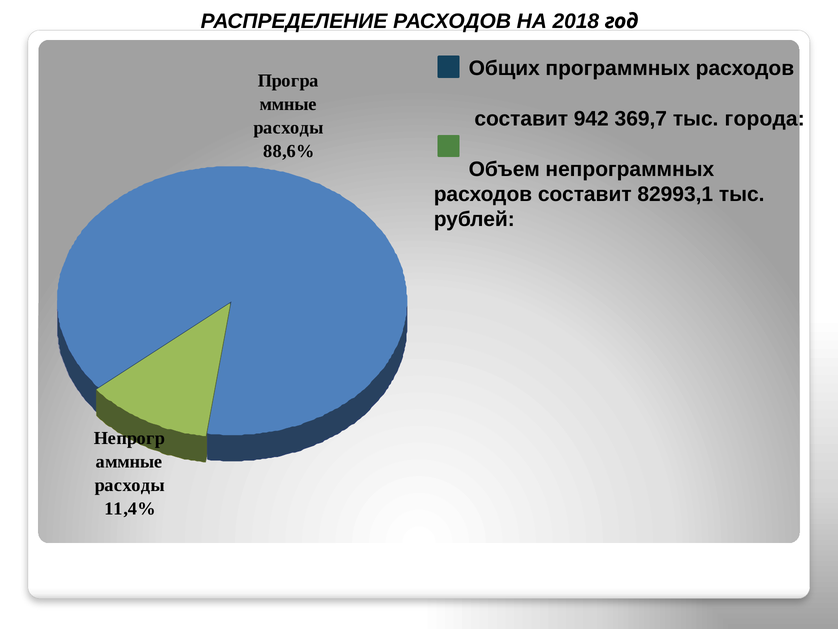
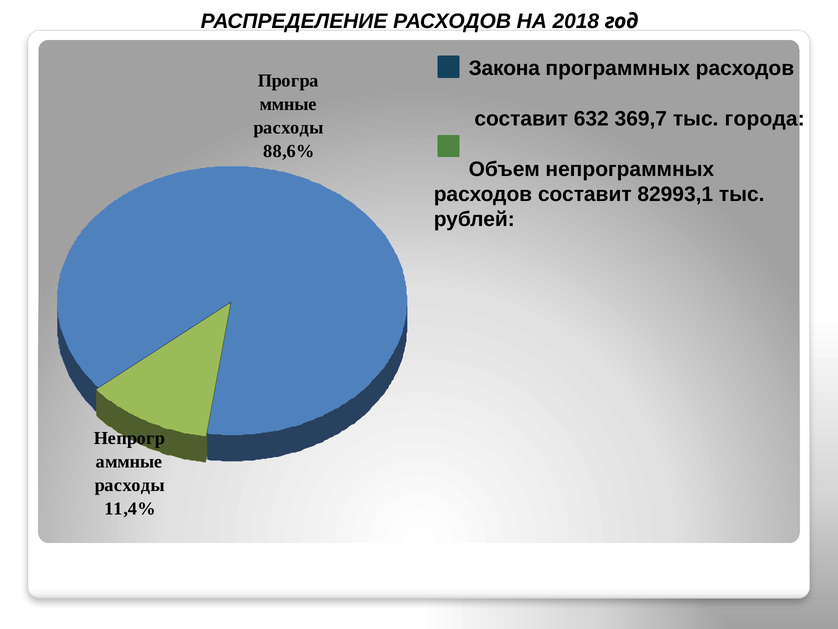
Общих: Общих -> Закона
942: 942 -> 632
